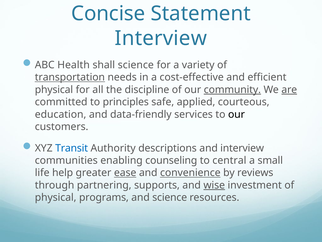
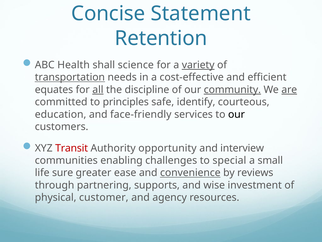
Interview at (161, 38): Interview -> Retention
variety underline: none -> present
physical at (54, 90): physical -> equates
all underline: none -> present
applied: applied -> identify
data-friendly: data-friendly -> face-friendly
Transit colour: blue -> red
descriptions: descriptions -> opportunity
counseling: counseling -> challenges
central: central -> special
help: help -> sure
ease underline: present -> none
wise underline: present -> none
programs: programs -> customer
and science: science -> agency
